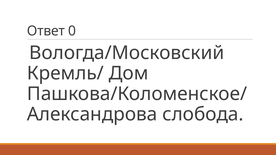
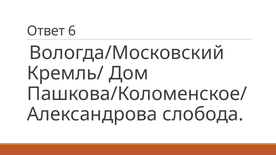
0: 0 -> 6
